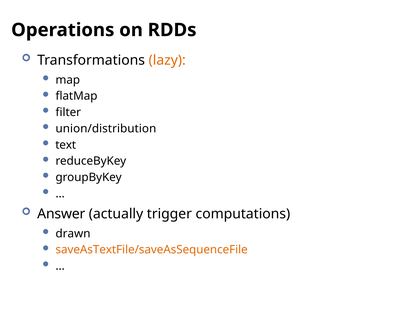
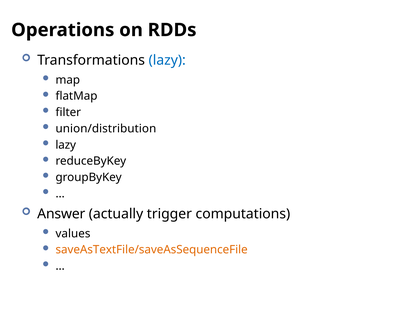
lazy at (167, 60) colour: orange -> blue
text at (66, 145): text -> lazy
drawn: drawn -> values
